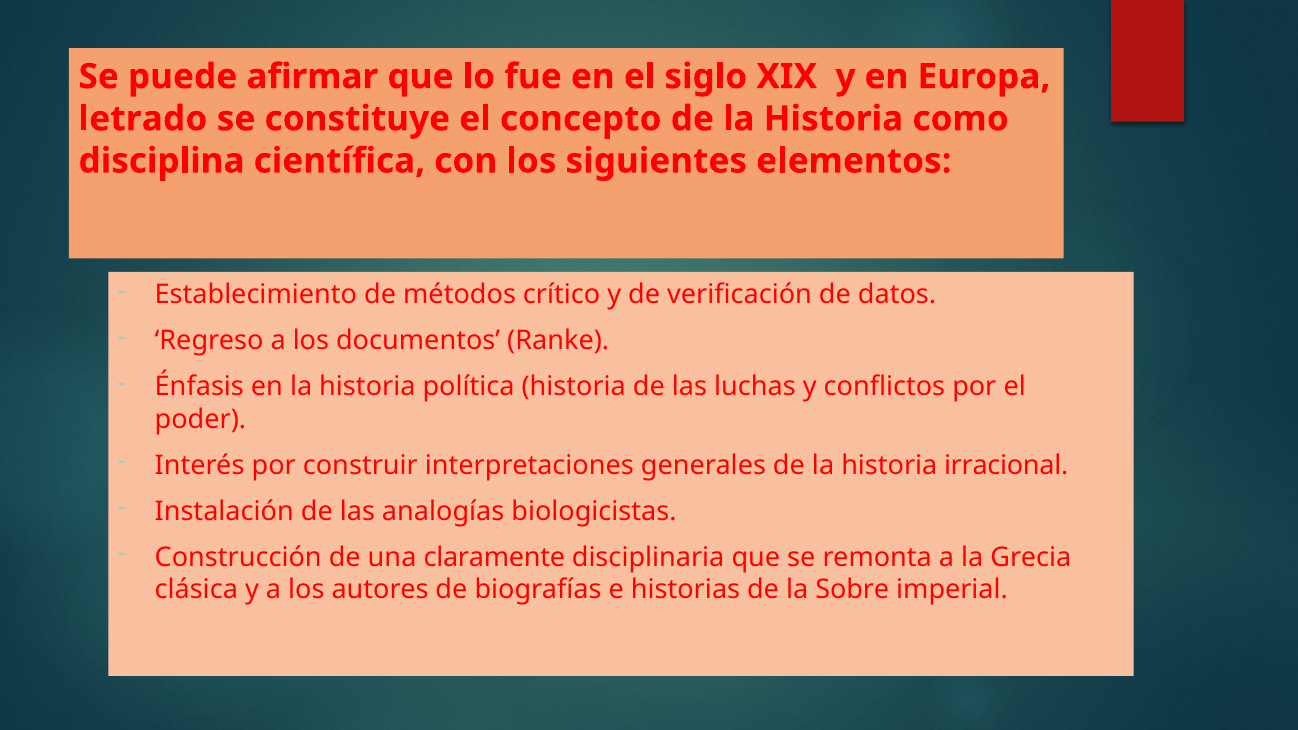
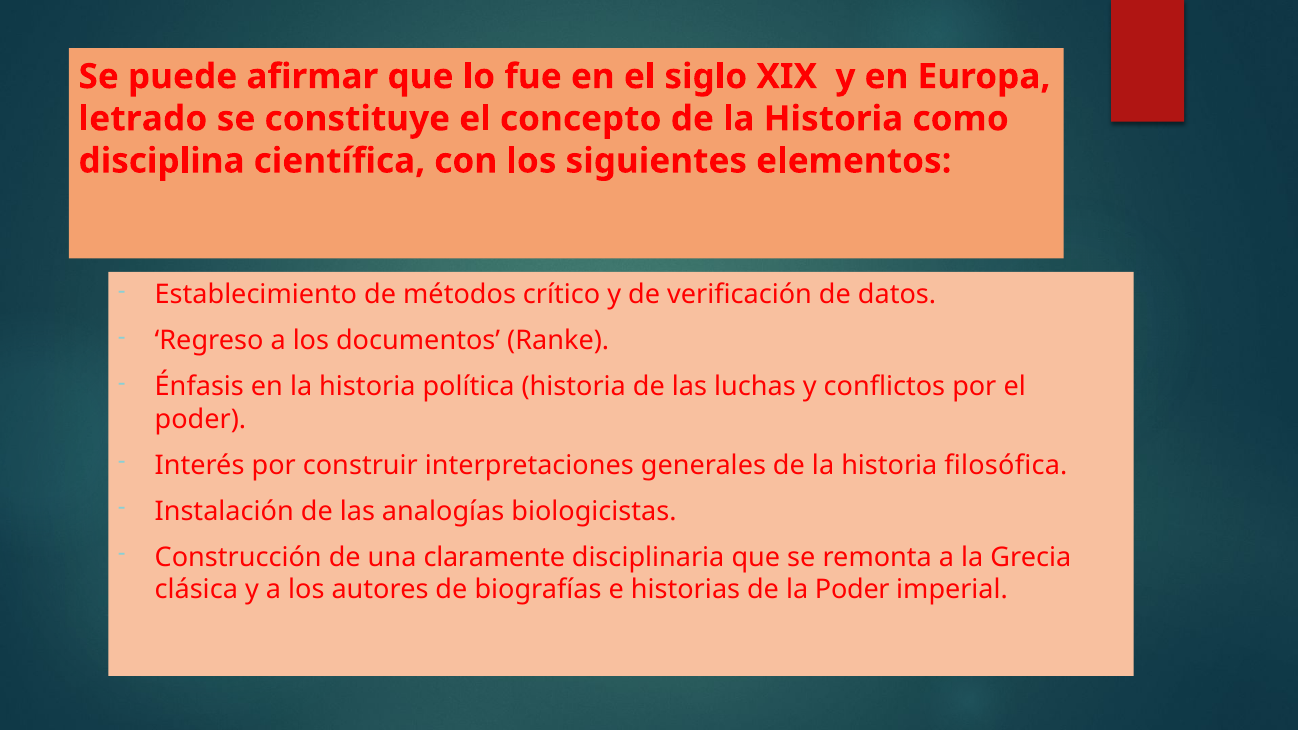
irracional: irracional -> filosófica
la Sobre: Sobre -> Poder
